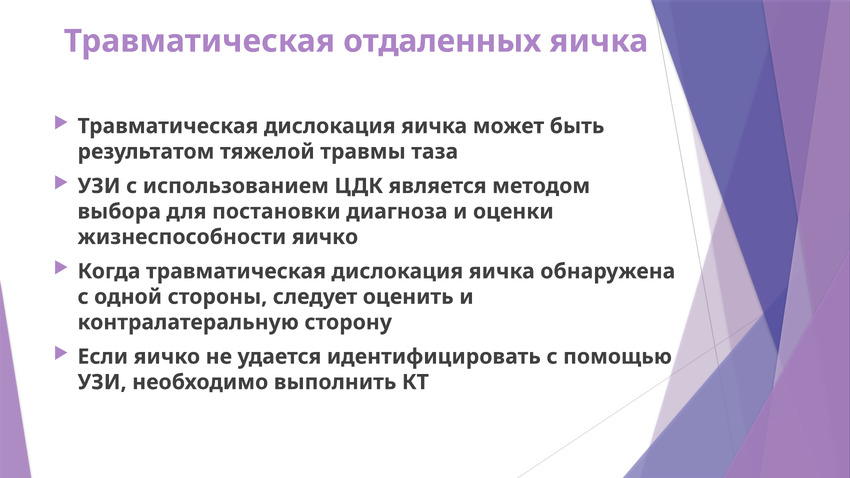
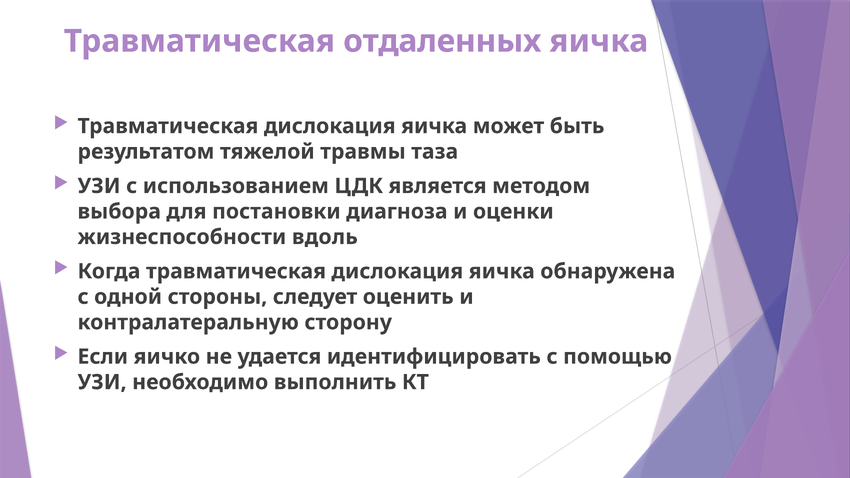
жизнеспособности яичко: яичко -> вдоль
